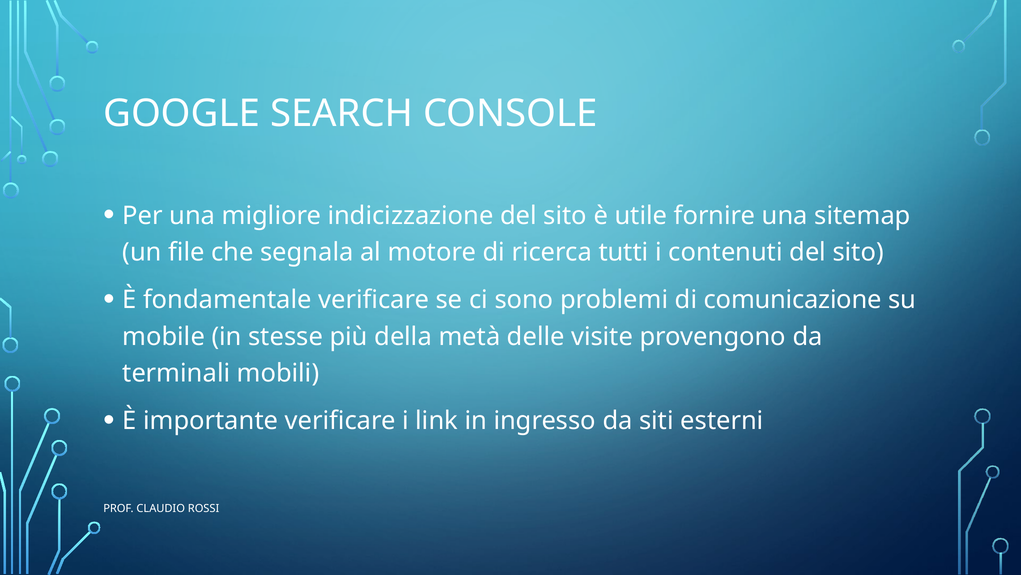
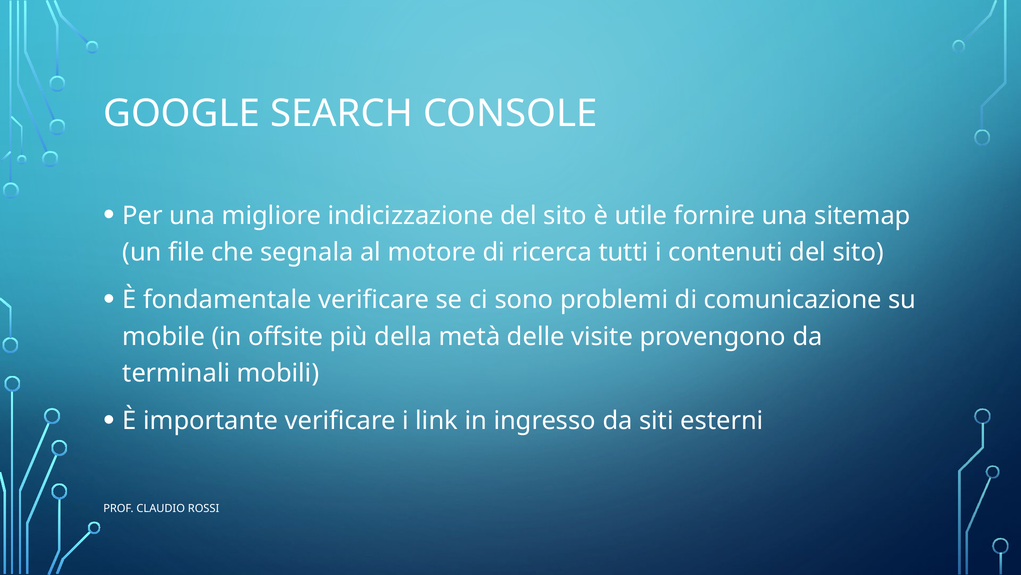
stesse: stesse -> offsite
